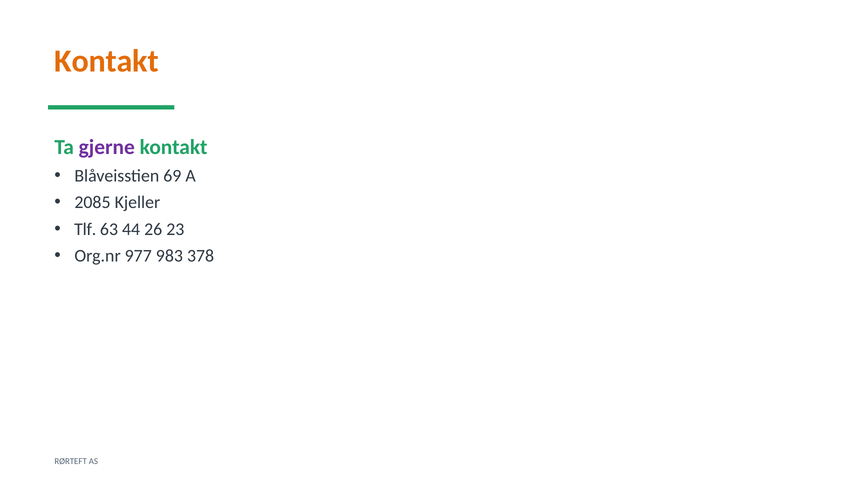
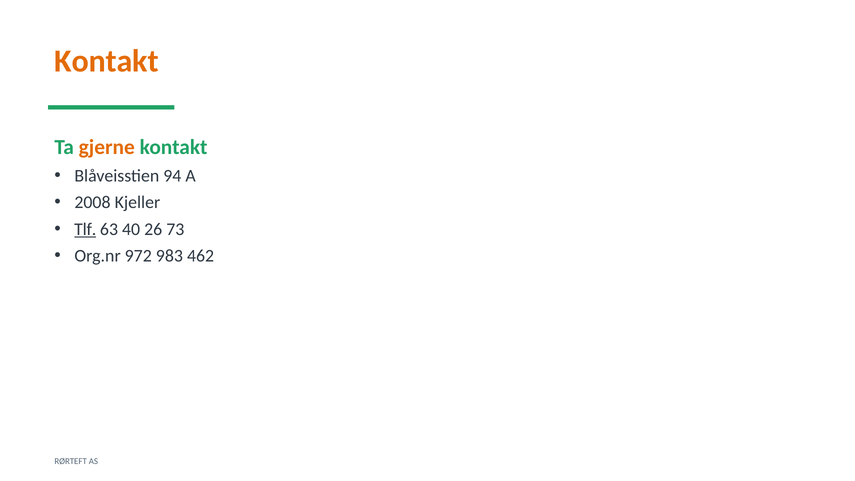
gjerne colour: purple -> orange
69: 69 -> 94
2085: 2085 -> 2008
Tlf underline: none -> present
44: 44 -> 40
23: 23 -> 73
977: 977 -> 972
378: 378 -> 462
